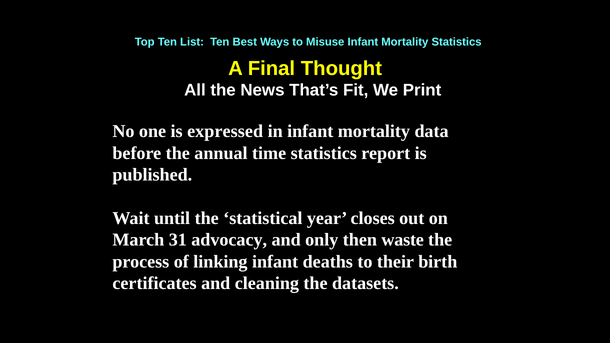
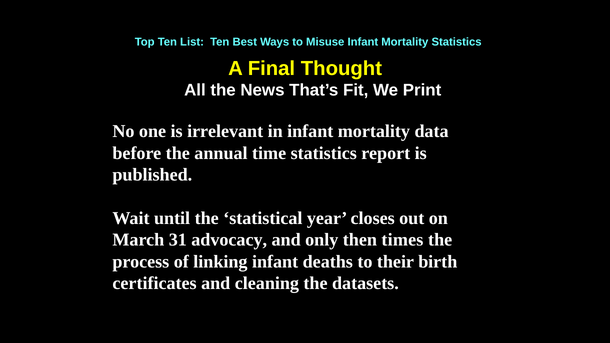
expressed: expressed -> irrelevant
waste: waste -> times
